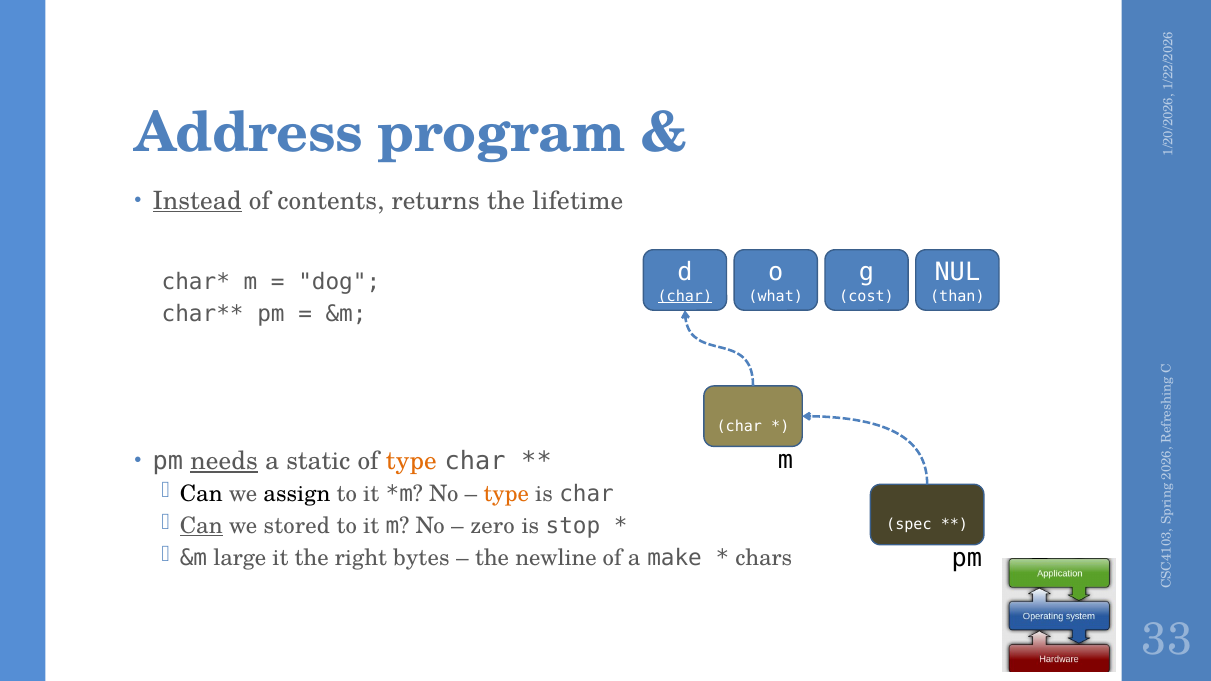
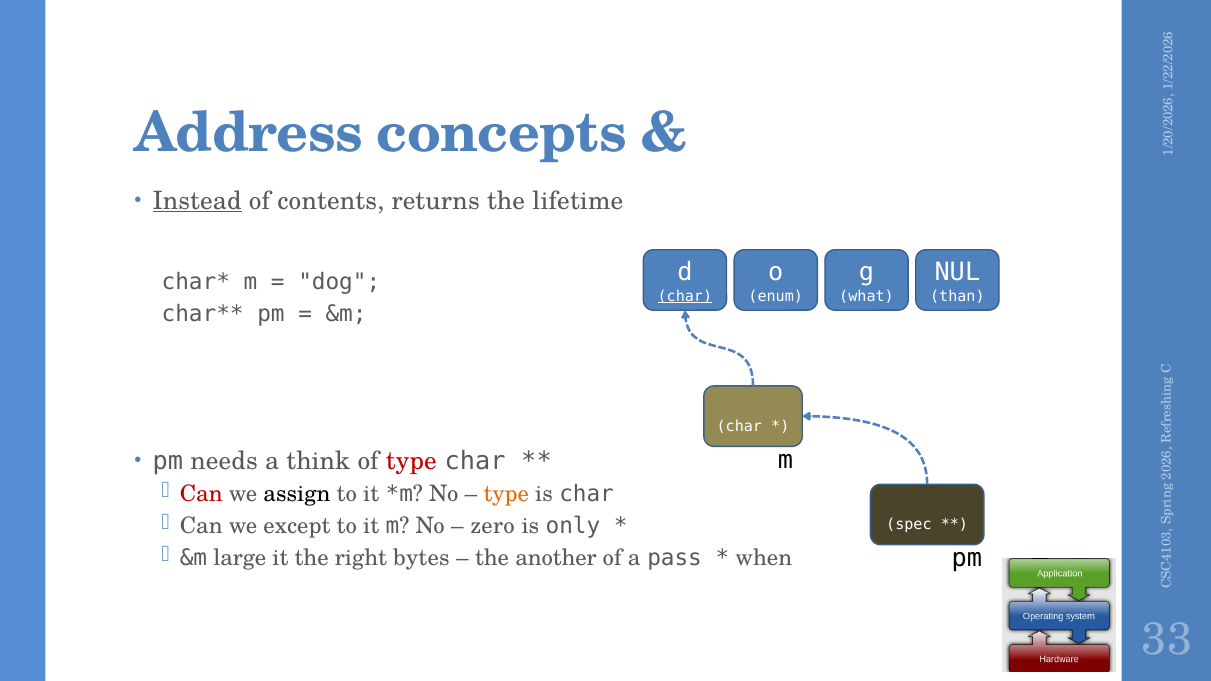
program: program -> concepts
what: what -> enum
cost: cost -> what
needs underline: present -> none
static: static -> think
type at (411, 461) colour: orange -> red
Can at (201, 494) colour: black -> red
Can at (201, 526) underline: present -> none
stored: stored -> except
stop: stop -> only
newline: newline -> another
make: make -> pass
chars: chars -> when
